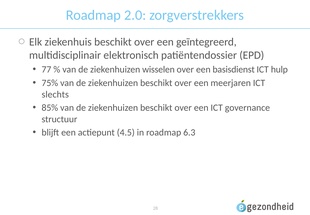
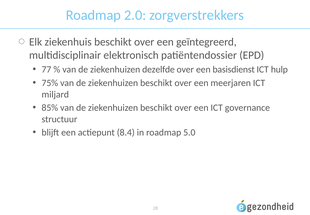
wisselen: wisselen -> dezelfde
slechts: slechts -> miljard
4.5: 4.5 -> 8.4
6.3: 6.3 -> 5.0
